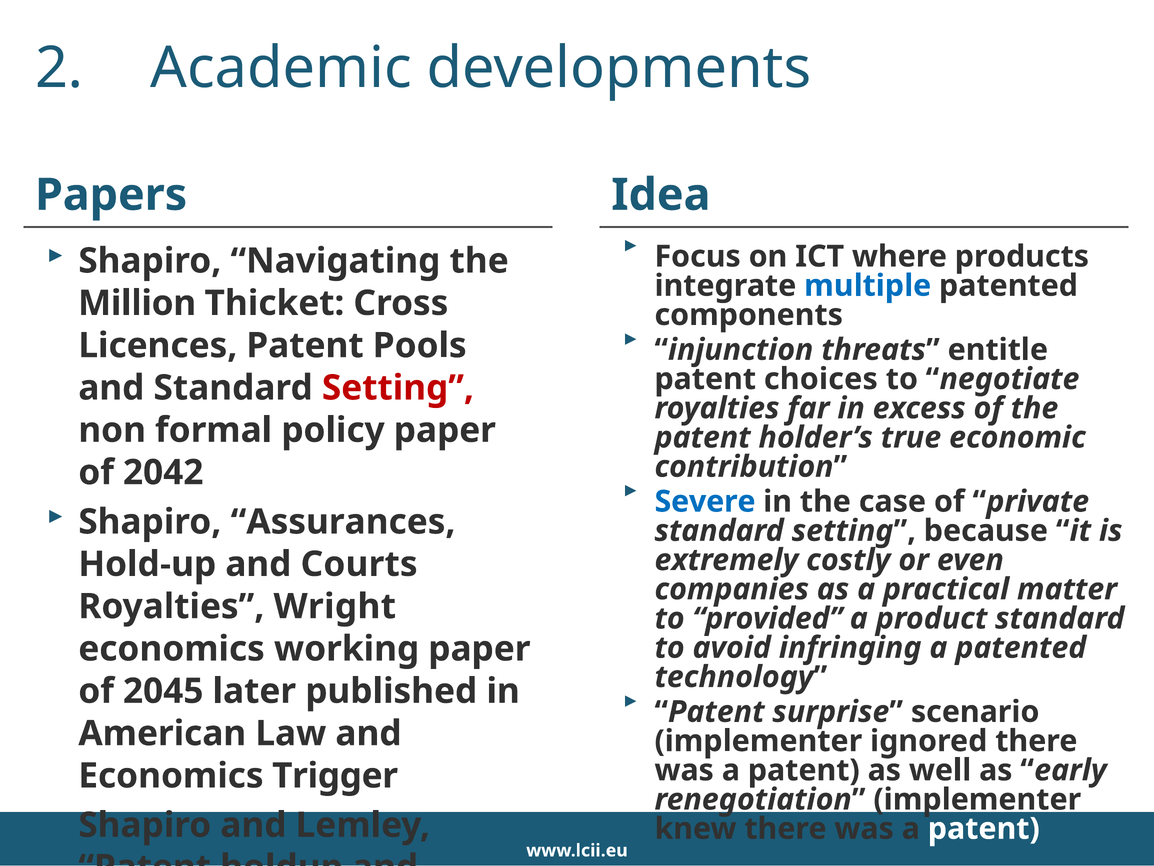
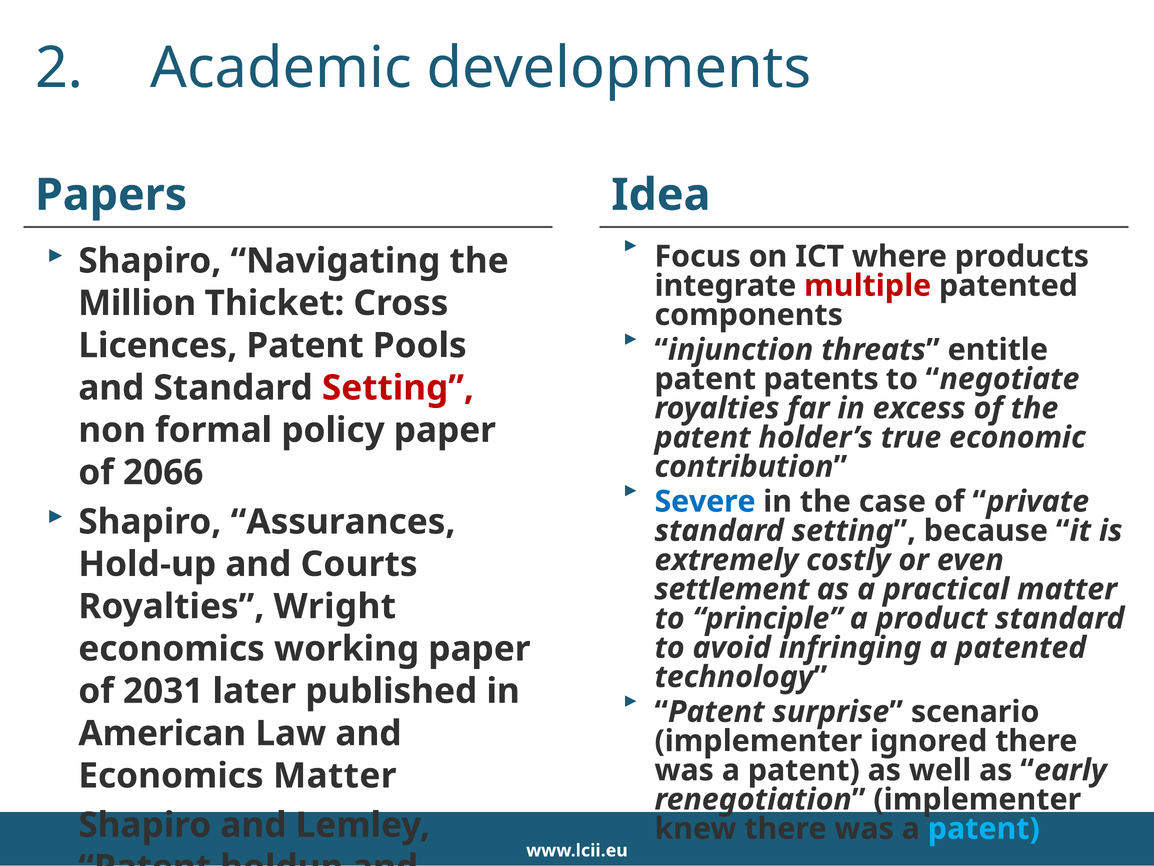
multiple colour: blue -> red
choices: choices -> patents
2042: 2042 -> 2066
companies: companies -> settlement
provided: provided -> principle
2045: 2045 -> 2031
Economics Trigger: Trigger -> Matter
patent at (984, 828) colour: white -> light blue
